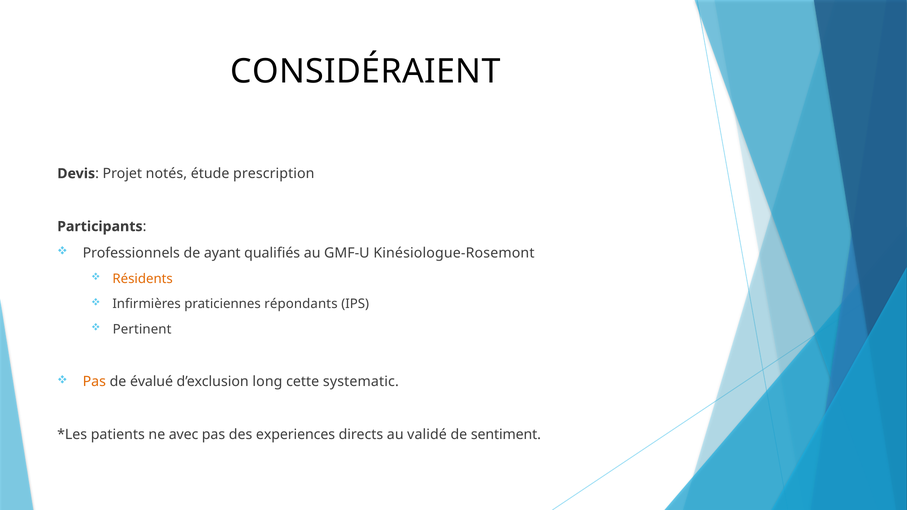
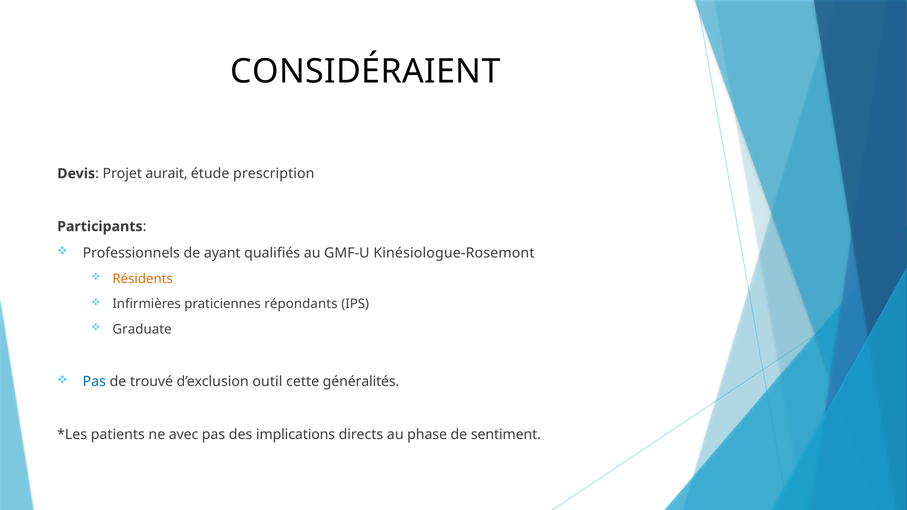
notés: notés -> aurait
Pertinent: Pertinent -> Graduate
Pas at (94, 382) colour: orange -> blue
évalué: évalué -> trouvé
long: long -> outil
systematic: systematic -> généralités
experiences: experiences -> implications
validé: validé -> phase
